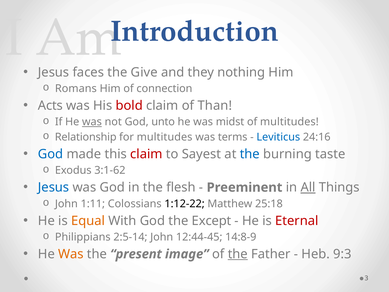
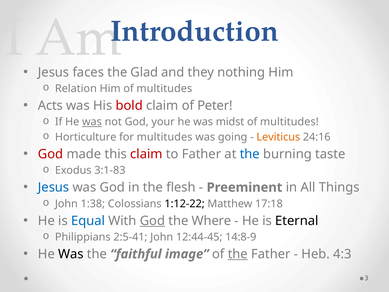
Give: Give -> Glad
Romans: Romans -> Relation
Him of connection: connection -> multitudes
Than: Than -> Peter
unto: unto -> your
Relationship: Relationship -> Horticulture
terms: terms -> going
Leviticus colour: blue -> orange
God at (51, 154) colour: blue -> red
to Sayest: Sayest -> Father
3:1-62: 3:1-62 -> 3:1-83
All underline: present -> none
1:11: 1:11 -> 1:38
25:18: 25:18 -> 17:18
Equal colour: orange -> blue
God at (152, 221) underline: none -> present
Except: Except -> Where
Eternal colour: red -> black
2:5-14: 2:5-14 -> 2:5-41
Was at (71, 254) colour: orange -> black
present: present -> faithful
9:3: 9:3 -> 4:3
